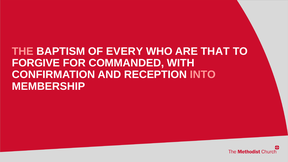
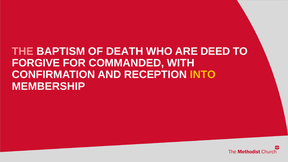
EVERY: EVERY -> DEATH
THAT: THAT -> DEED
INTO colour: pink -> yellow
